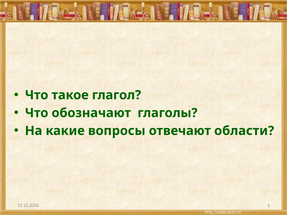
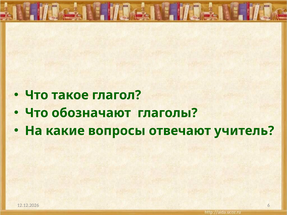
области: области -> учитель
